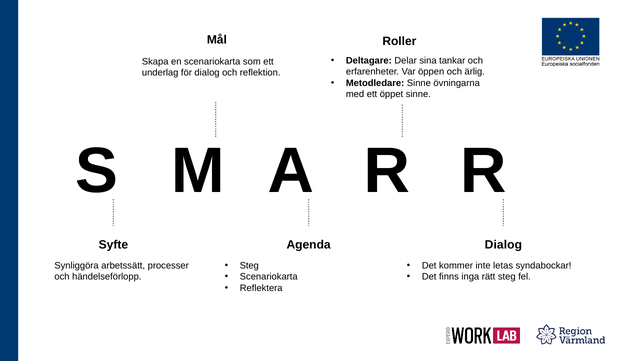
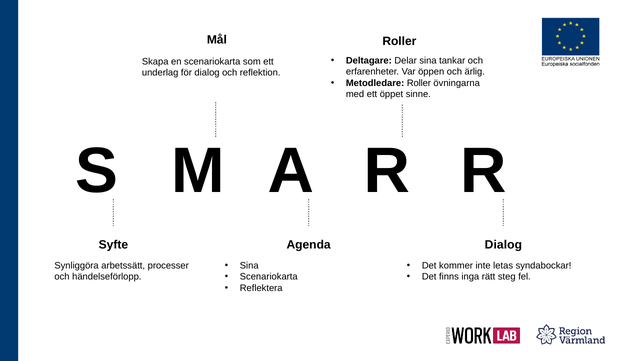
Metodledare Sinne: Sinne -> Roller
Steg at (249, 266): Steg -> Sina
